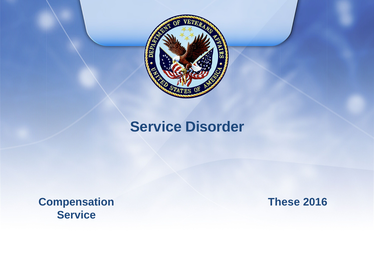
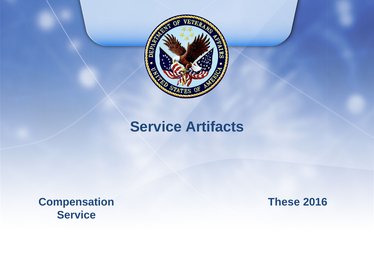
Disorder: Disorder -> Artifacts
